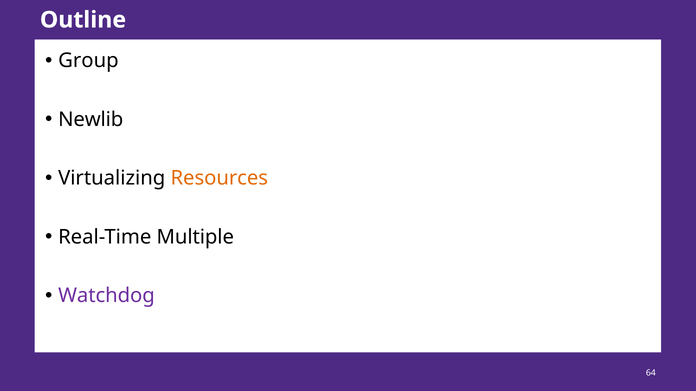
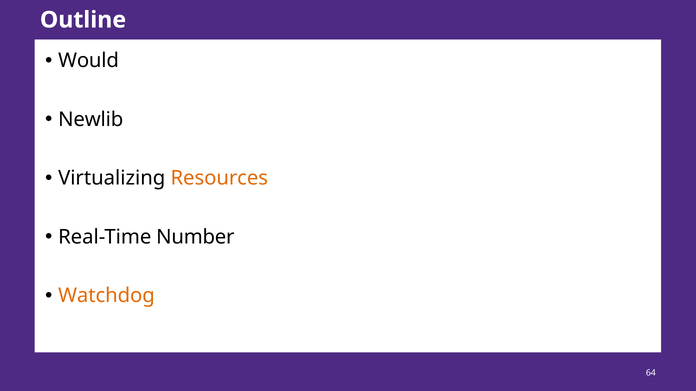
Group: Group -> Would
Multiple: Multiple -> Number
Watchdog colour: purple -> orange
